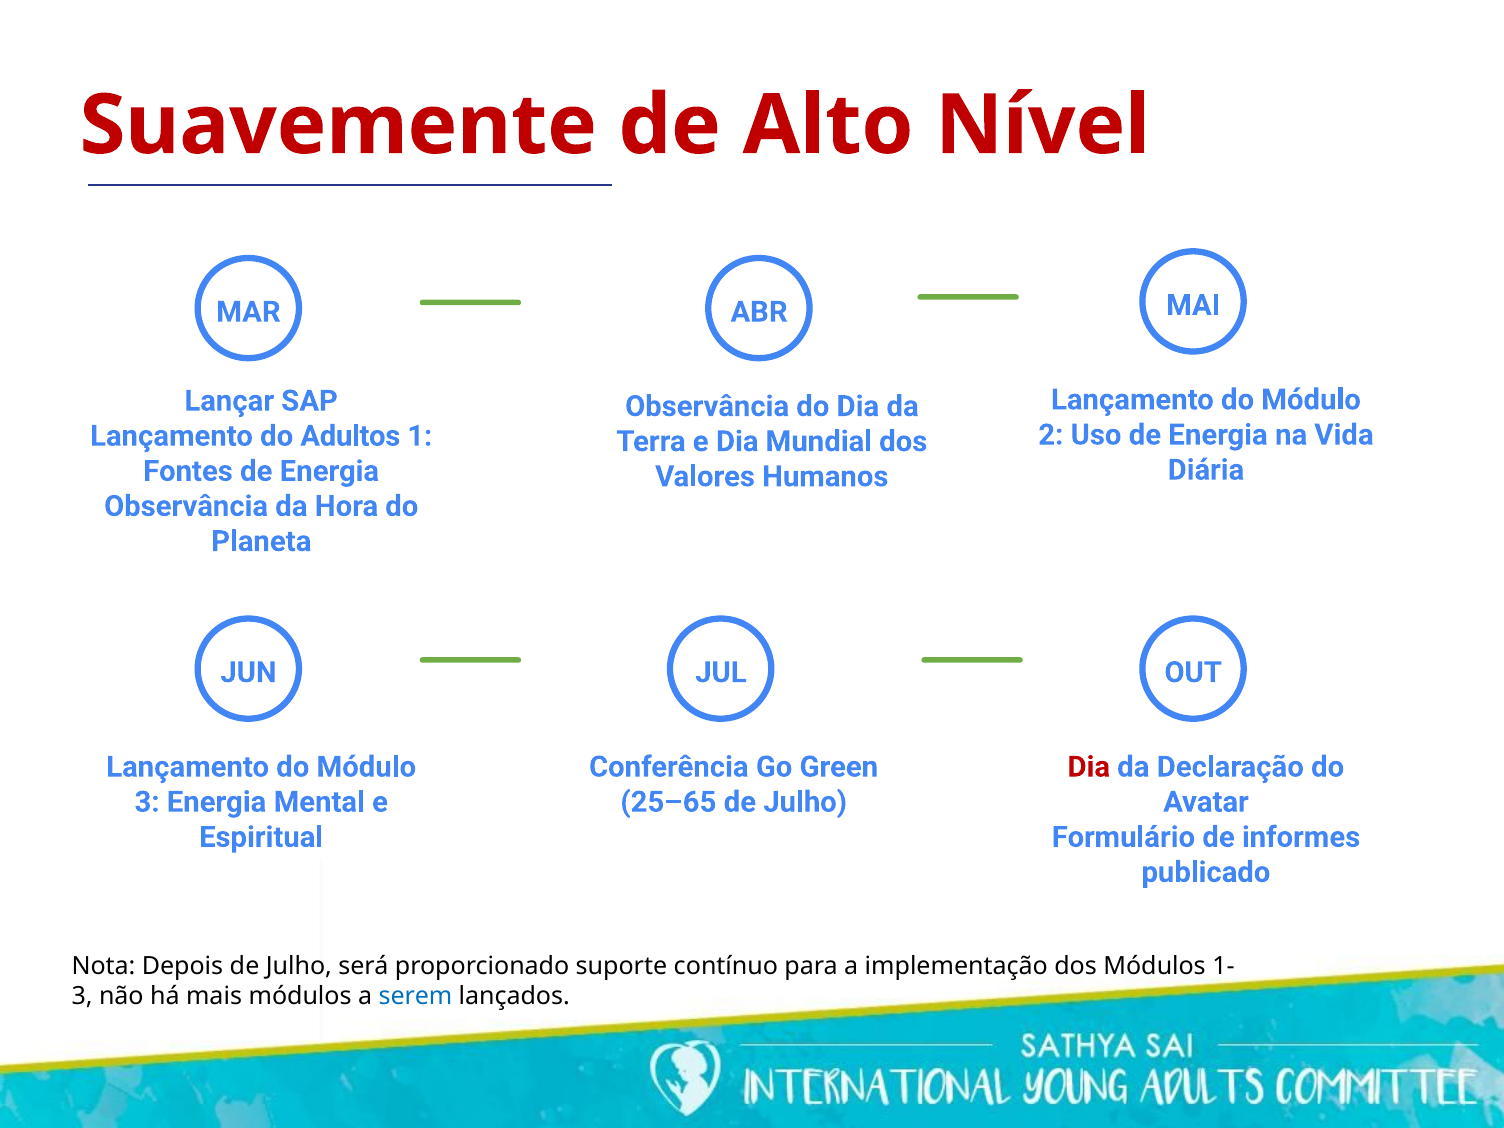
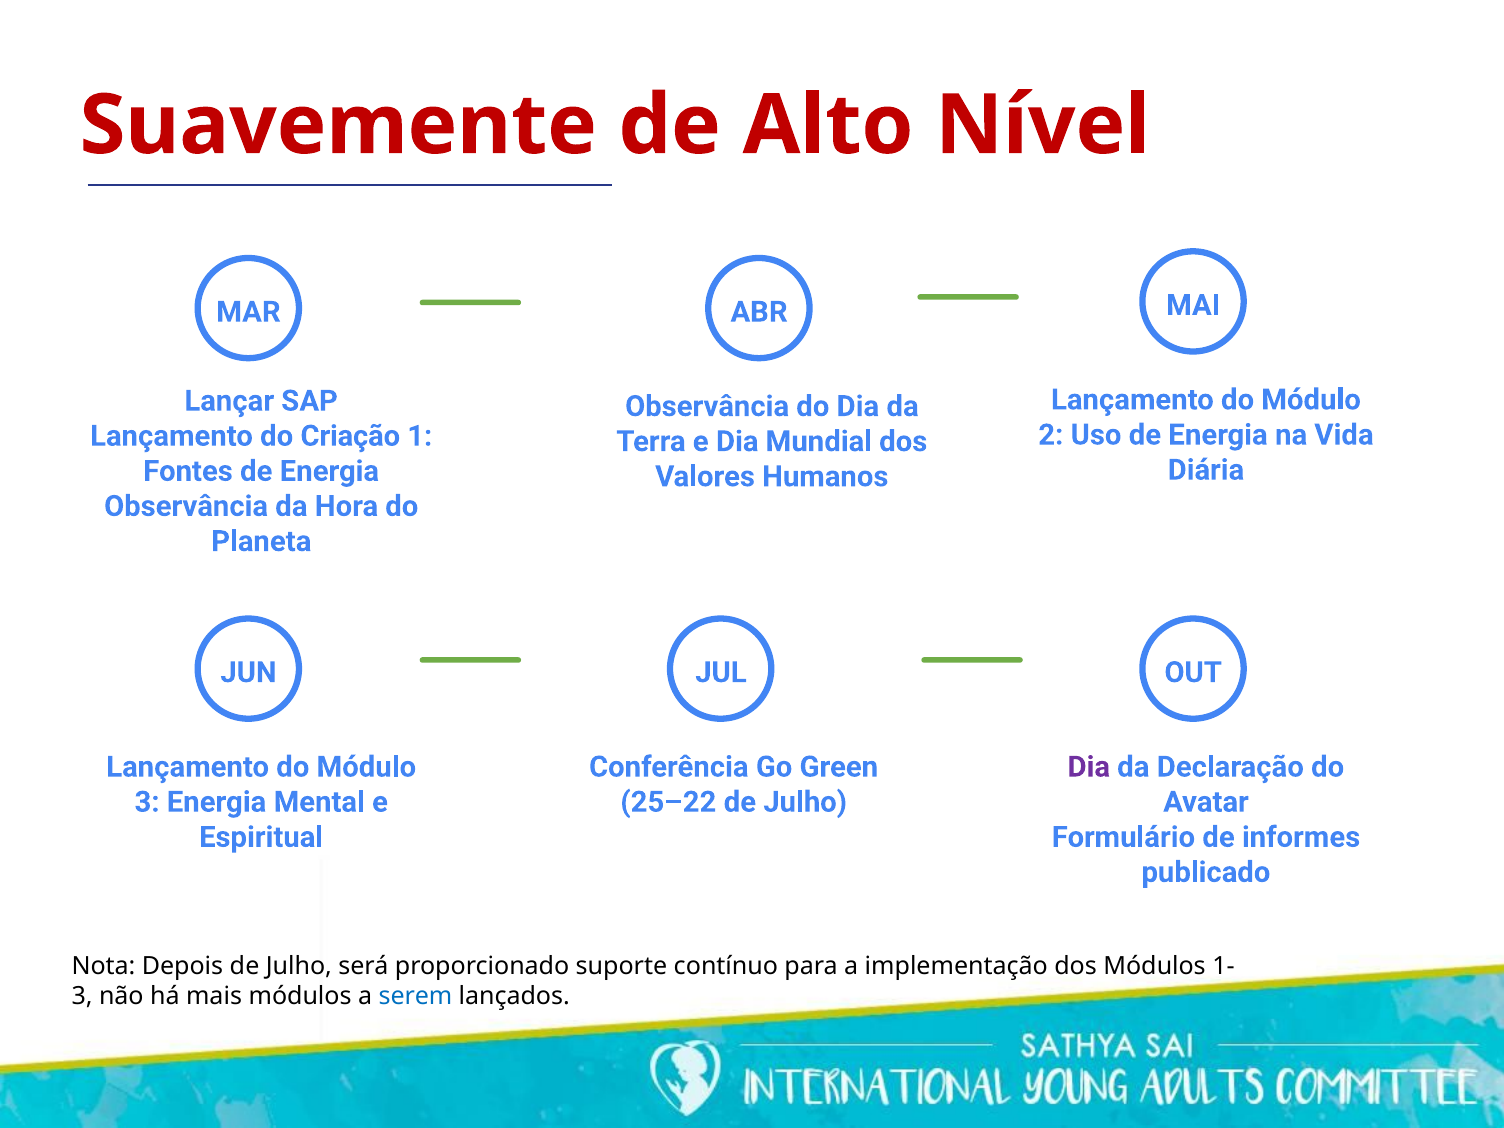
Adultos: Adultos -> Criação
Dia at (1089, 767) colour: red -> purple
25–65: 25–65 -> 25–22
